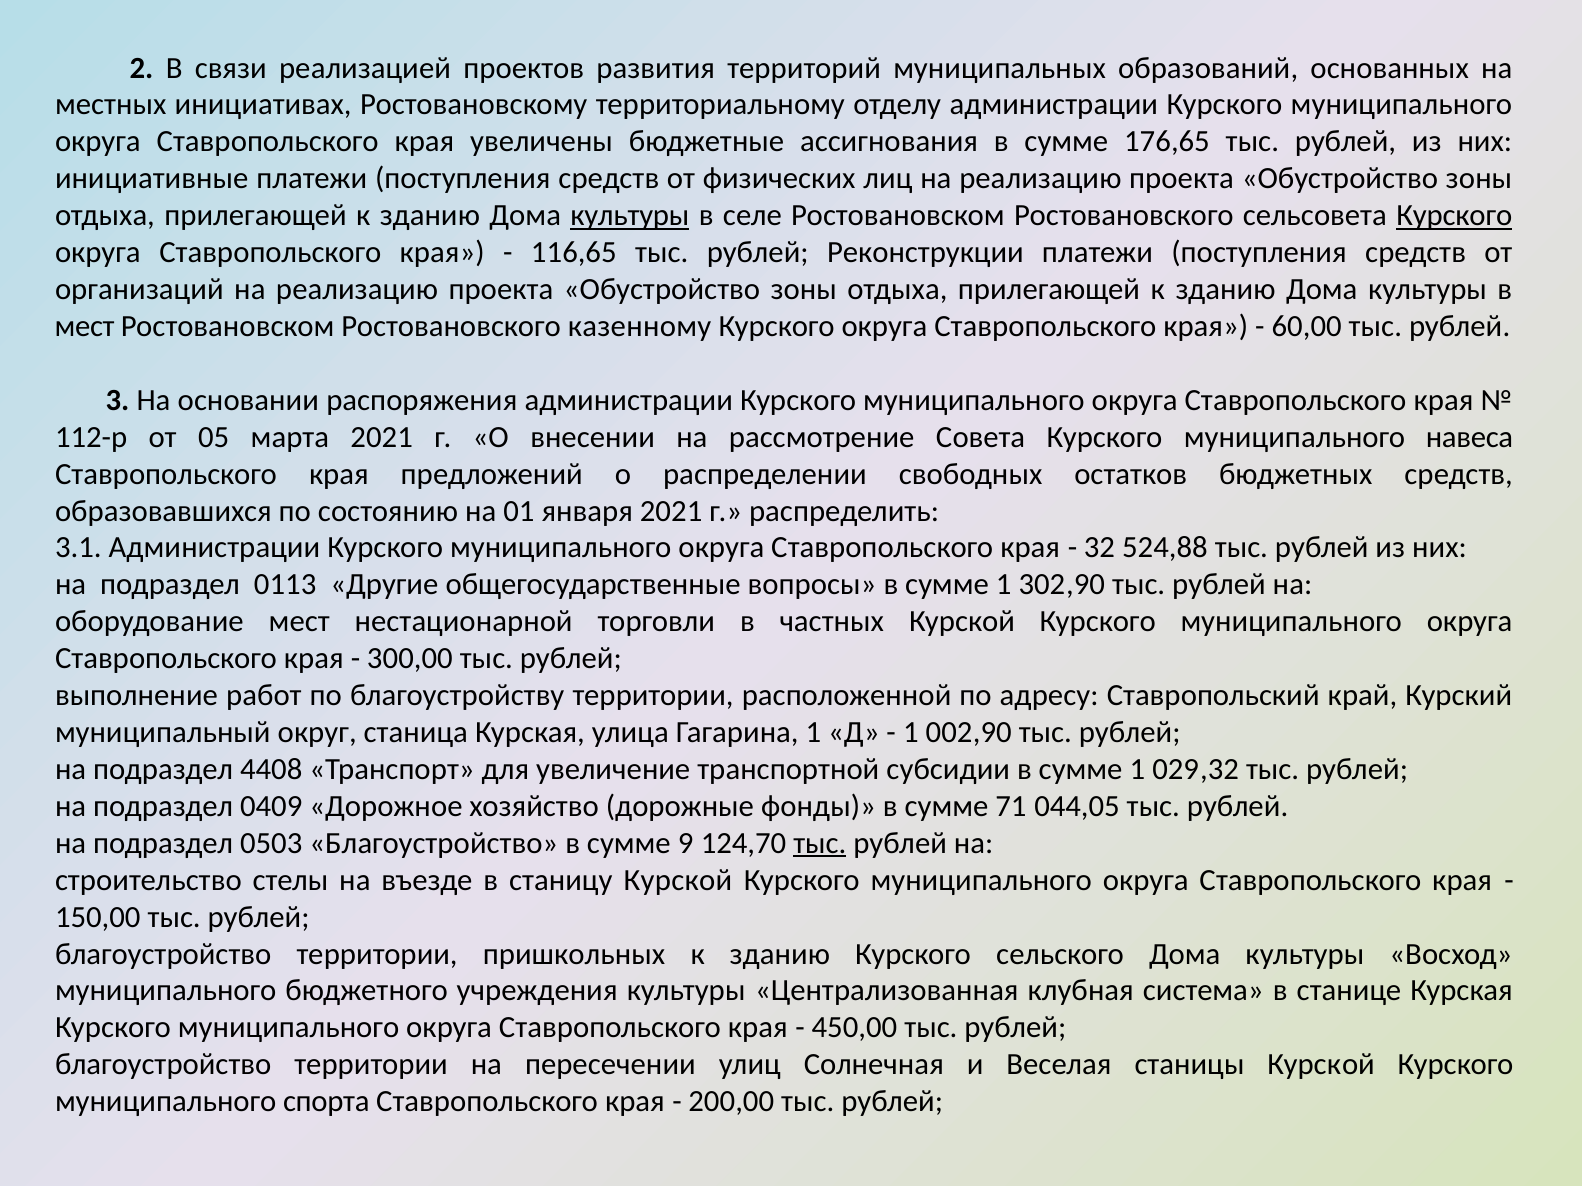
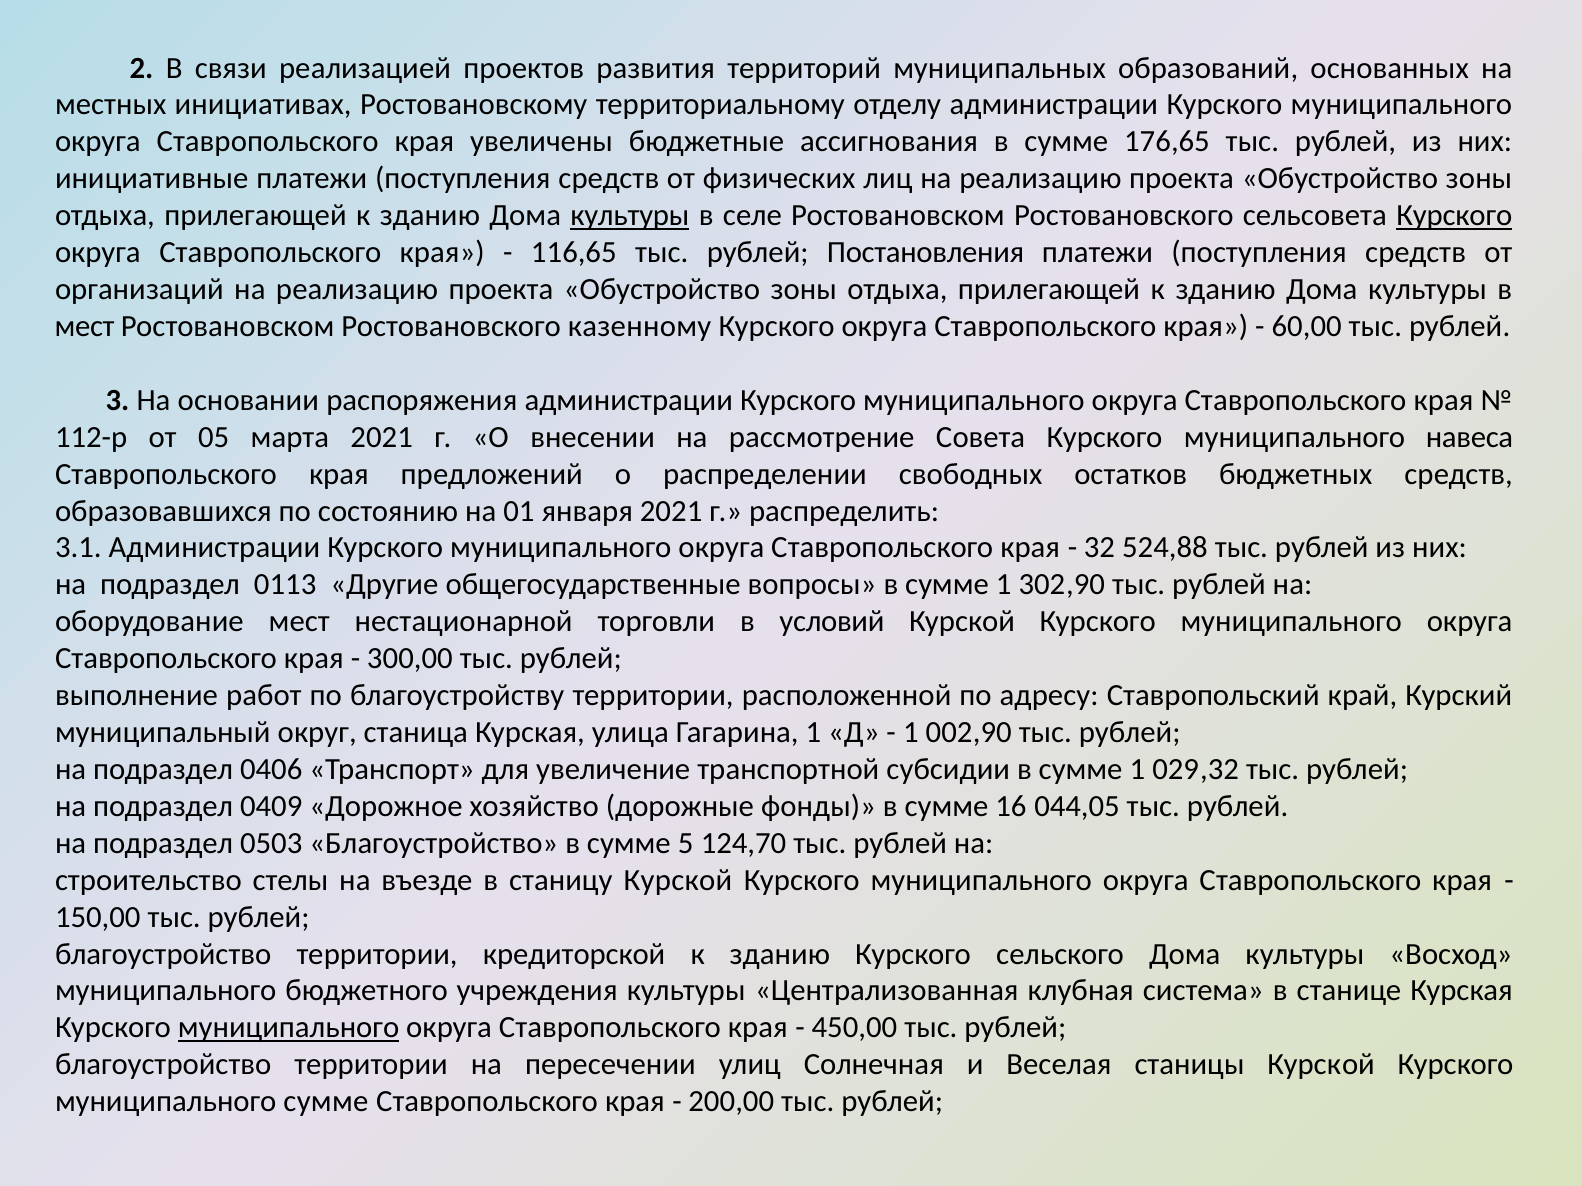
Реконструкции: Реконструкции -> Постановления
частных: частных -> условий
4408: 4408 -> 0406
71: 71 -> 16
9: 9 -> 5
тыс at (820, 844) underline: present -> none
пришкольных: пришкольных -> кредиторской
муниципального at (289, 1028) underline: none -> present
муниципального спорта: спорта -> сумме
